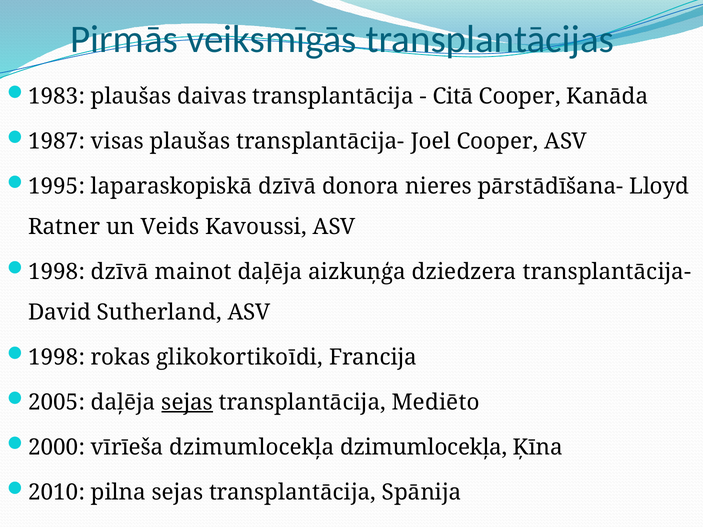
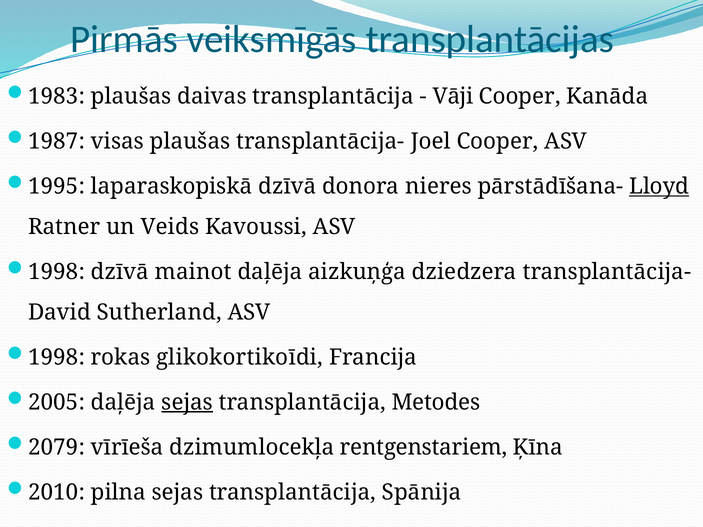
Citā: Citā -> Vāji
Lloyd underline: none -> present
Mediēto: Mediēto -> Metodes
2000: 2000 -> 2079
dzimumlocekļa dzimumlocekļa: dzimumlocekļa -> rentgenstariem
